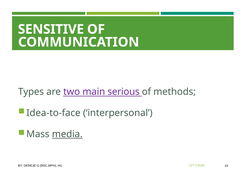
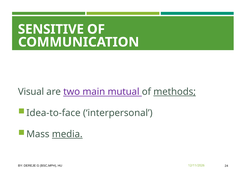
Types: Types -> Visual
serious: serious -> mutual
methods underline: none -> present
